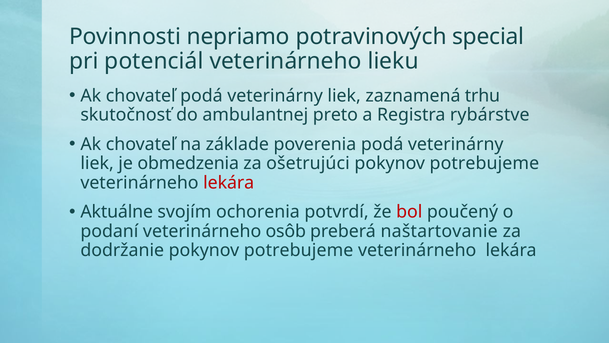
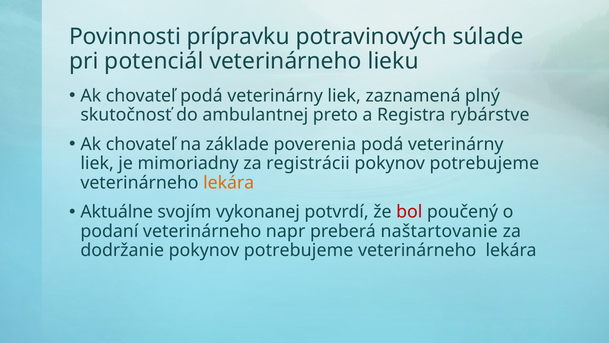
nepriamo: nepriamo -> prípravku
special: special -> súlade
trhu: trhu -> plný
obmedzenia: obmedzenia -> mimoriadny
ošetrujúci: ošetrujúci -> registrácii
lekára at (229, 182) colour: red -> orange
ochorenia: ochorenia -> vykonanej
osôb: osôb -> napr
